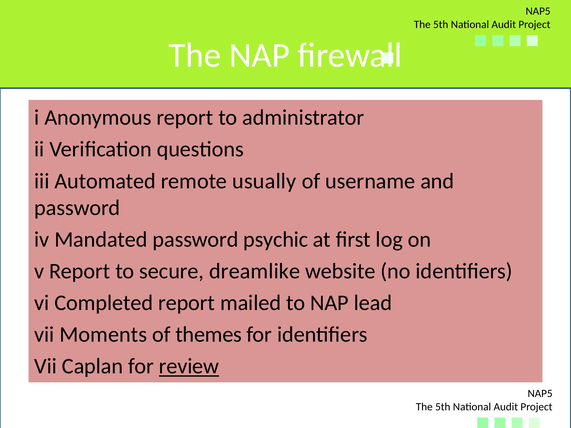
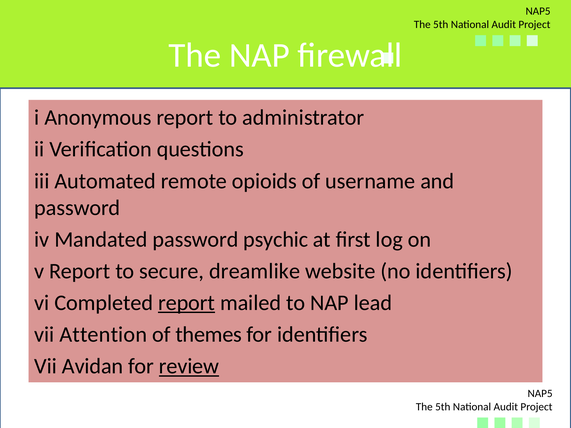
usually: usually -> opioids
report at (187, 303) underline: none -> present
Moments: Moments -> Attention
Caplan: Caplan -> Avidan
